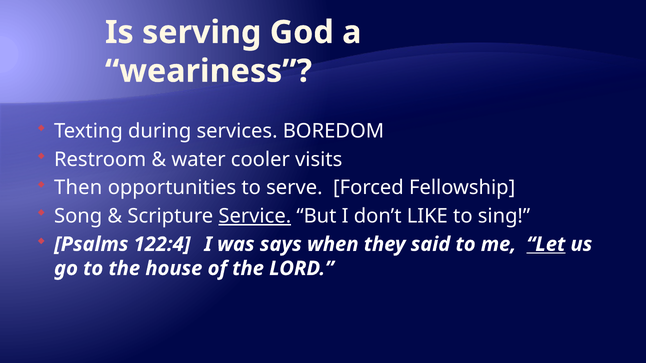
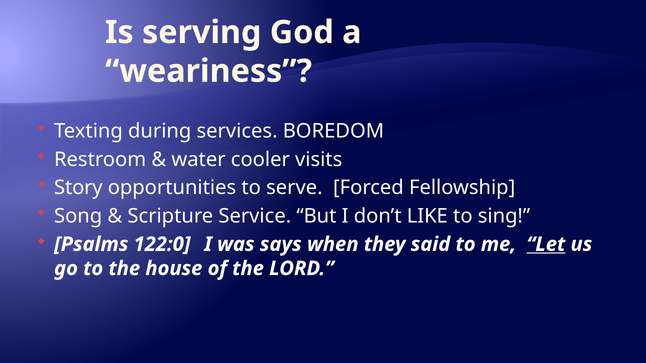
Then: Then -> Story
Service underline: present -> none
122:4: 122:4 -> 122:0
